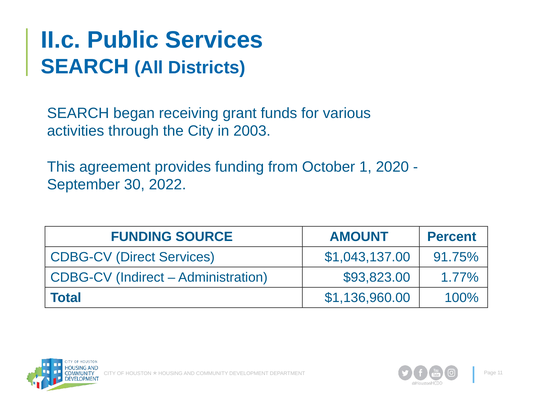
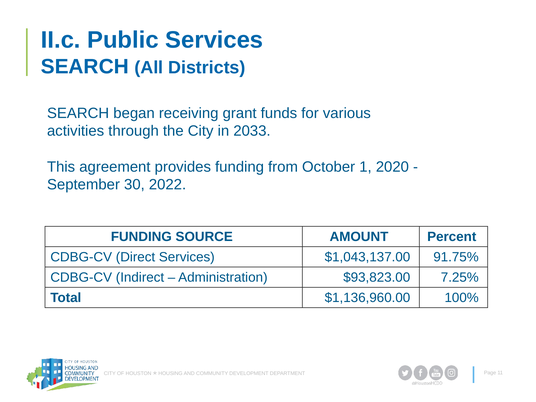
2003: 2003 -> 2033
1.77%: 1.77% -> 7.25%
